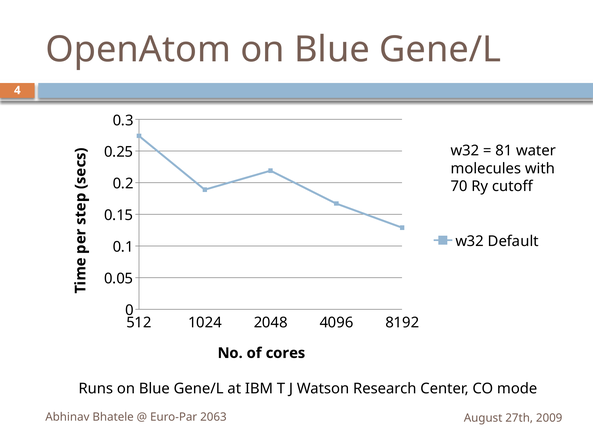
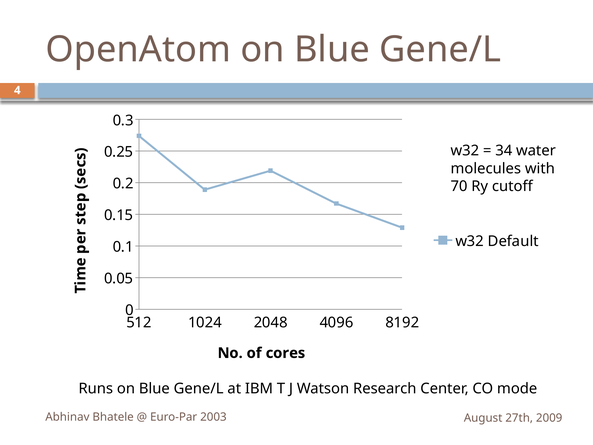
81: 81 -> 34
2063: 2063 -> 2003
